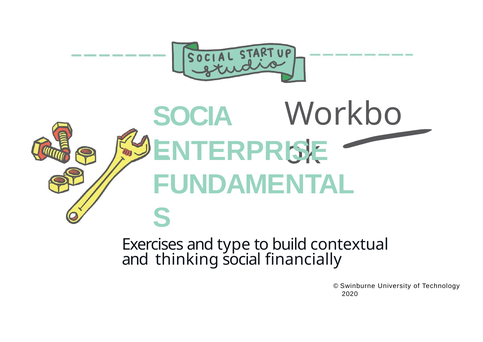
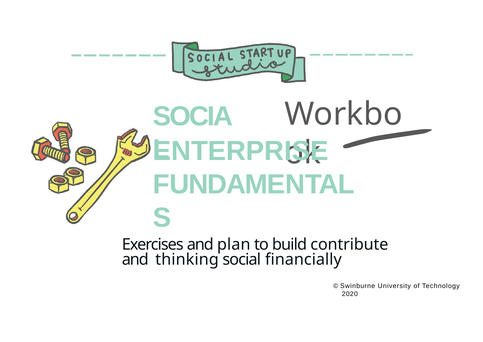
type: type -> plan
contextual: contextual -> contribute
